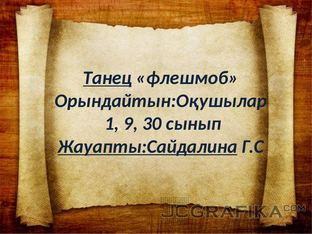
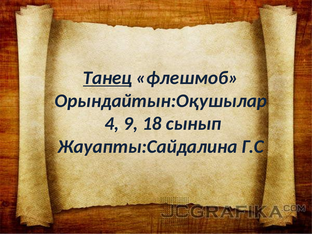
1: 1 -> 4
30: 30 -> 18
Жауапты:Сайдалина underline: present -> none
